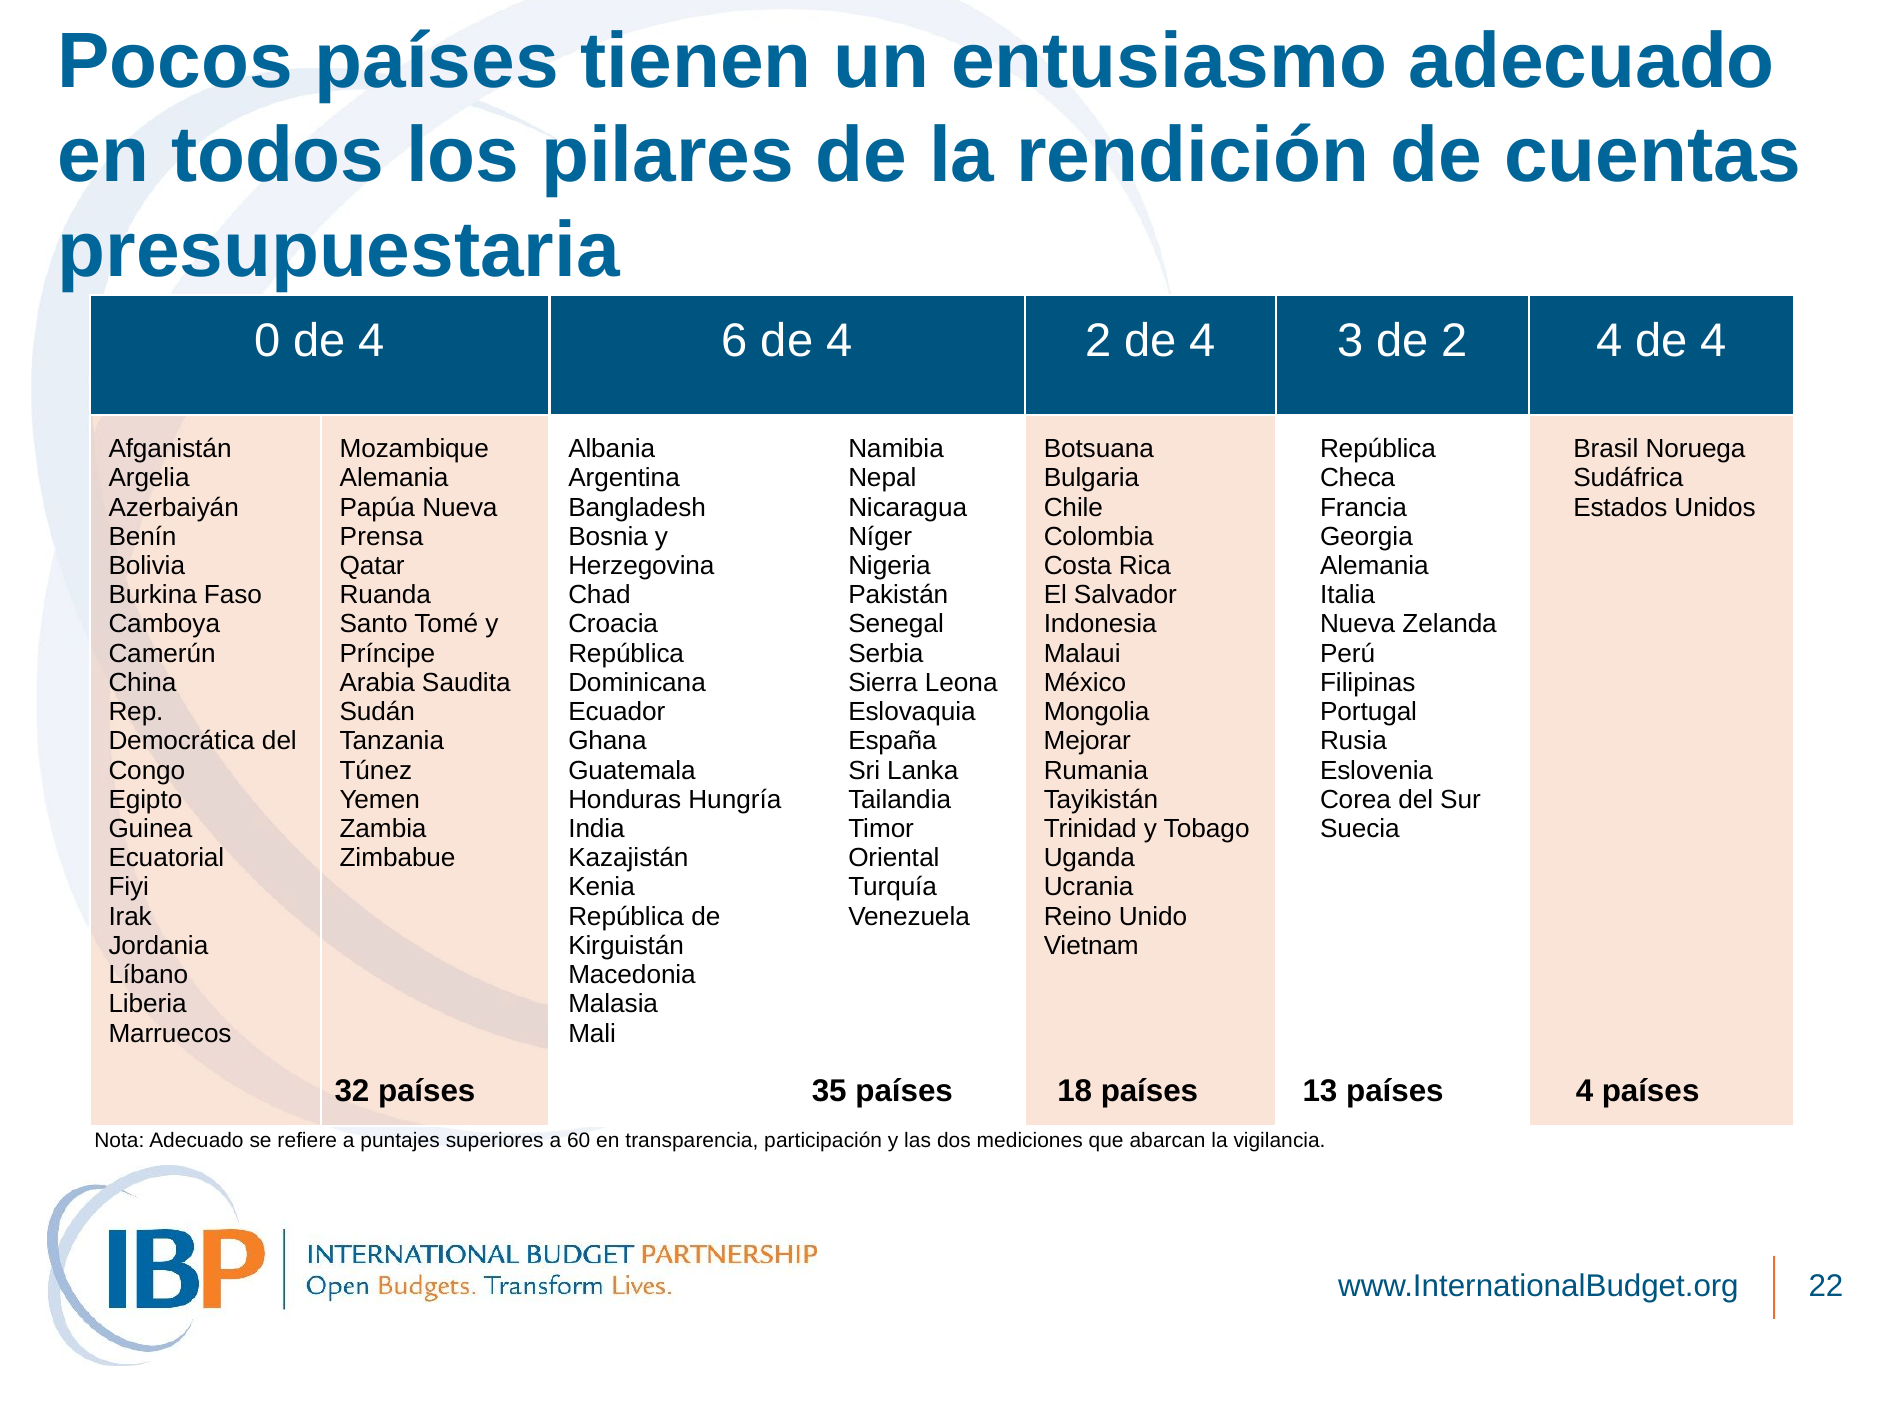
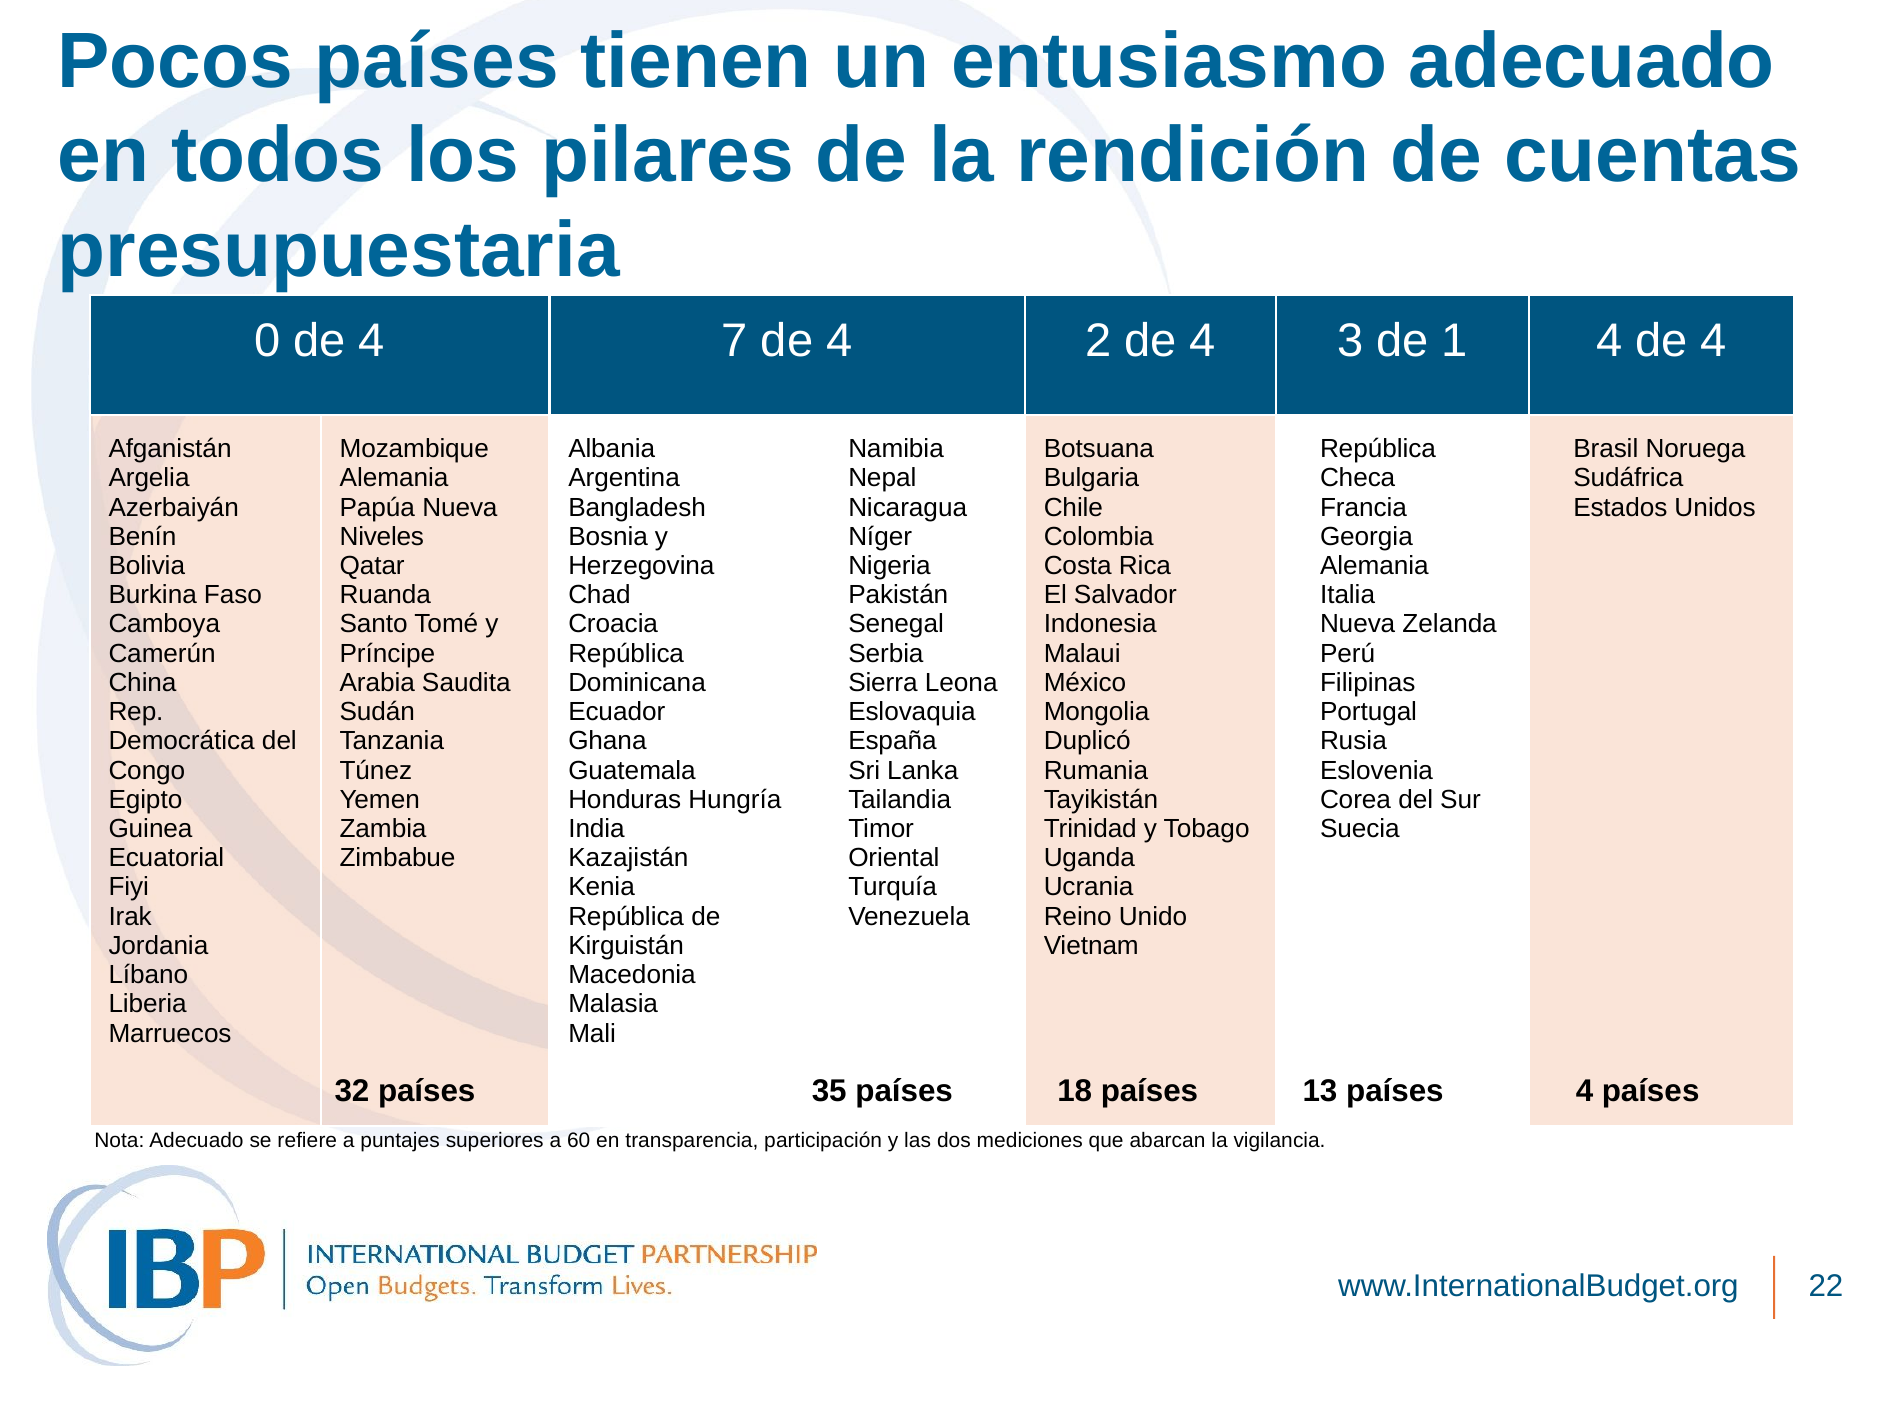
6: 6 -> 7
de 2: 2 -> 1
Prensa: Prensa -> Niveles
Mejorar: Mejorar -> Duplicó
